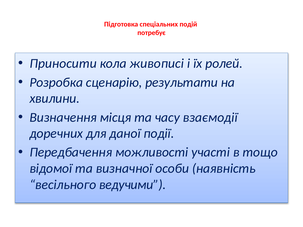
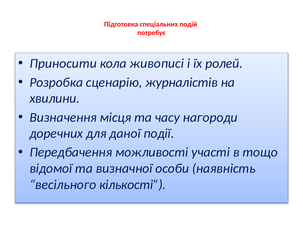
результати: результати -> журналістів
взаємодії: взаємодії -> нагороди
ведучими: ведучими -> кількості
